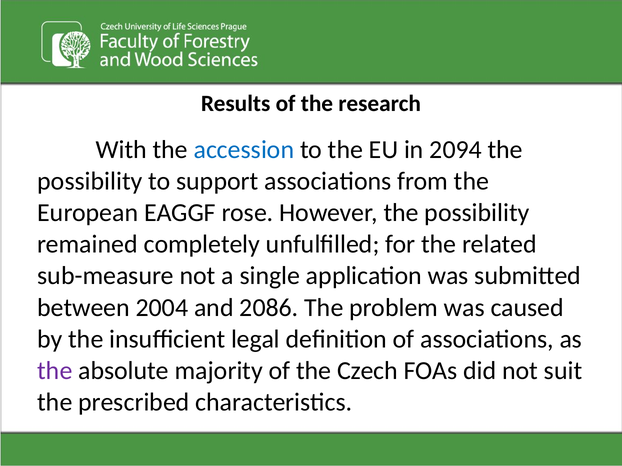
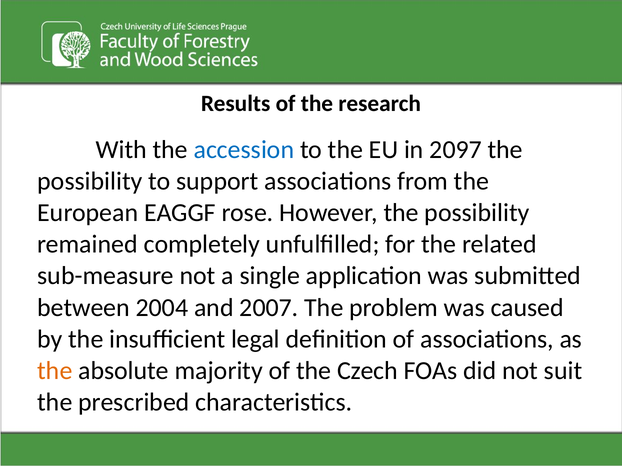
2094: 2094 -> 2097
2086: 2086 -> 2007
the at (55, 371) colour: purple -> orange
